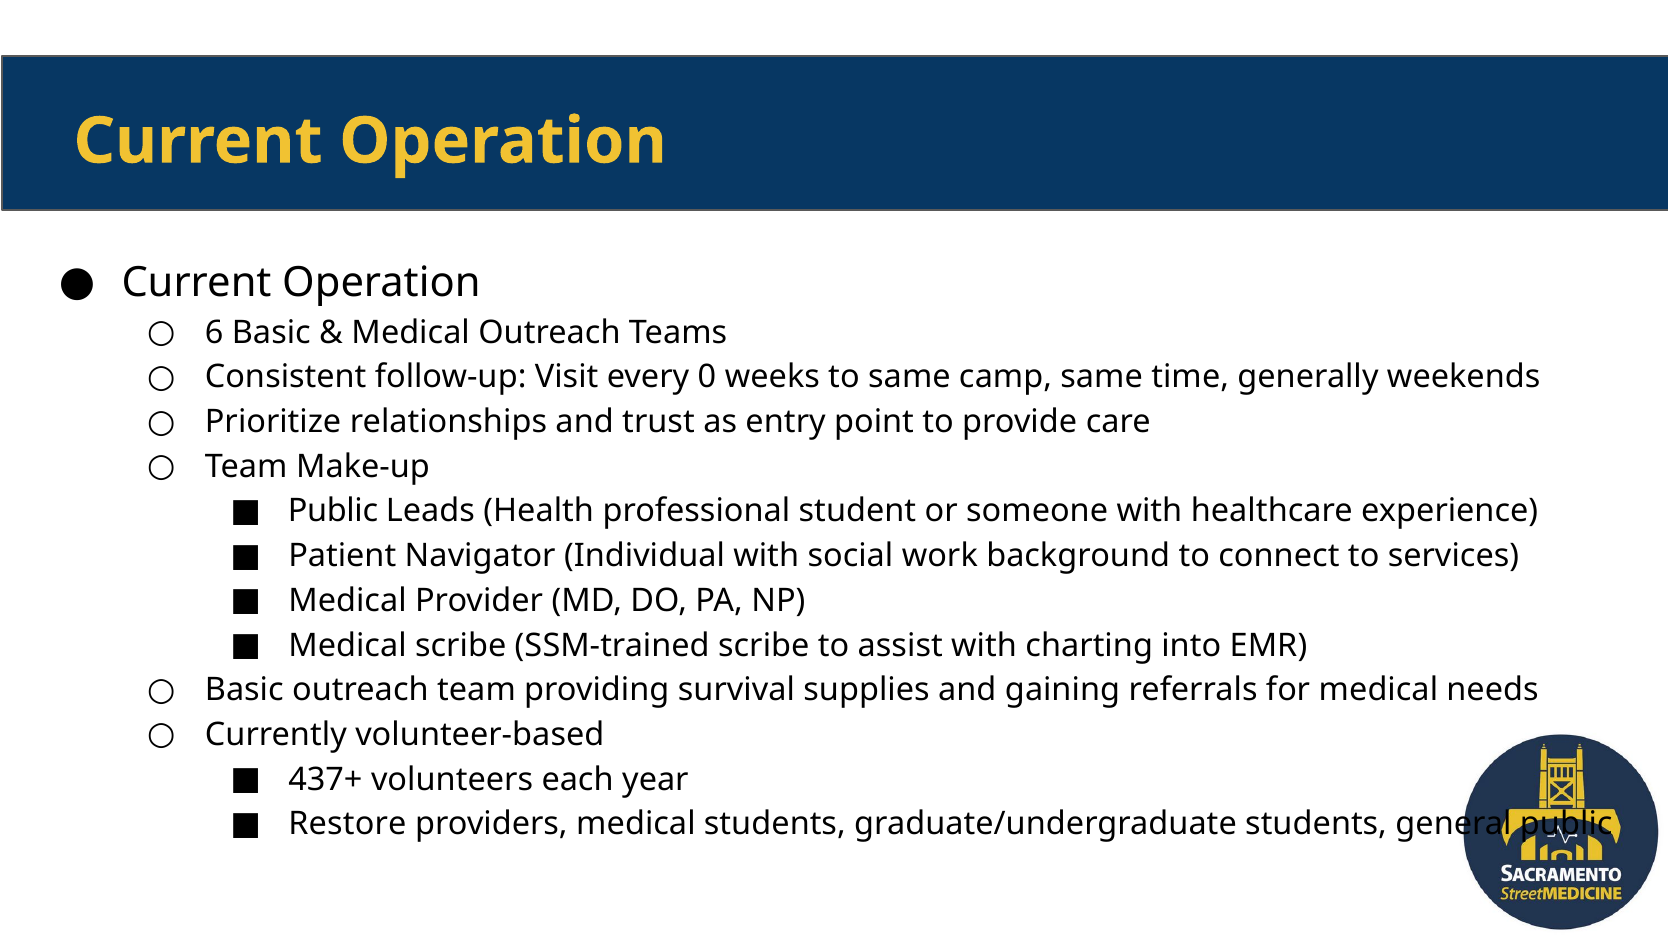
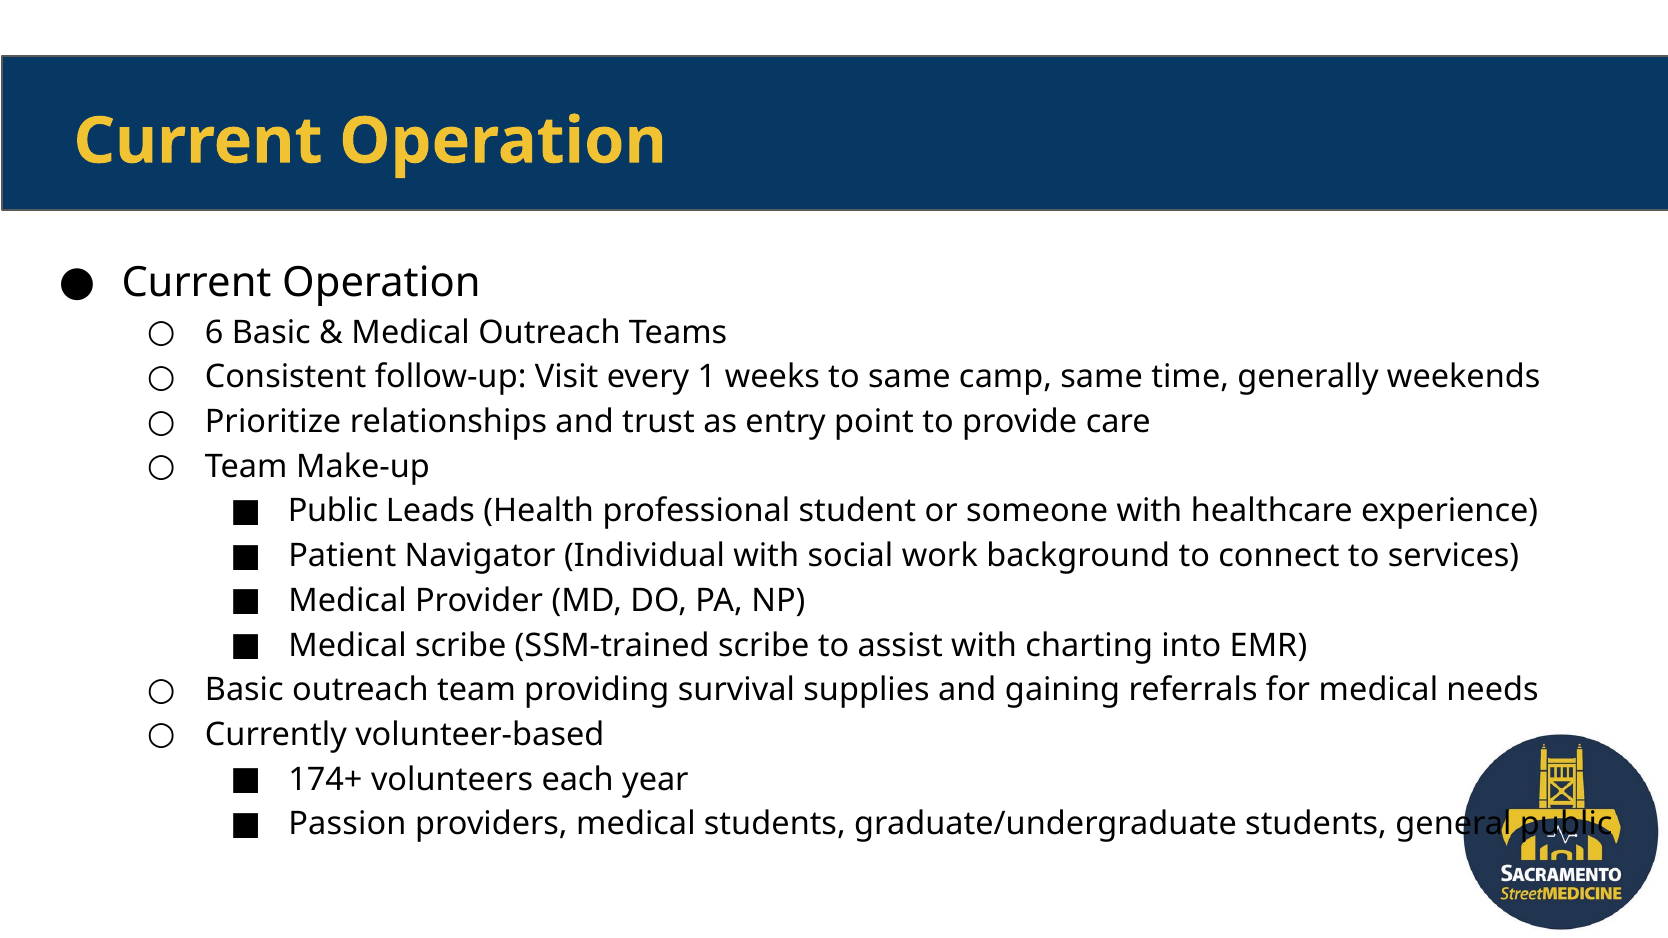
0: 0 -> 1
437+: 437+ -> 174+
Restore: Restore -> Passion
